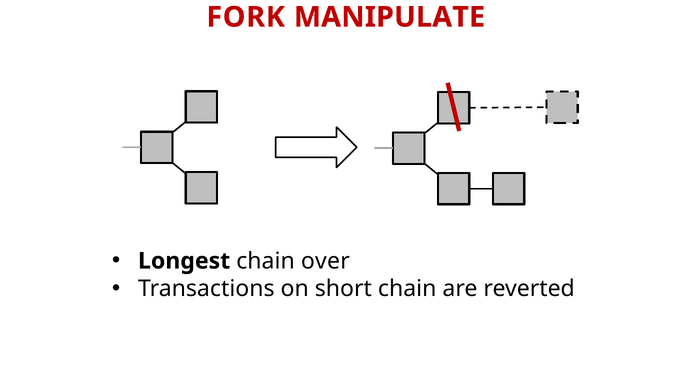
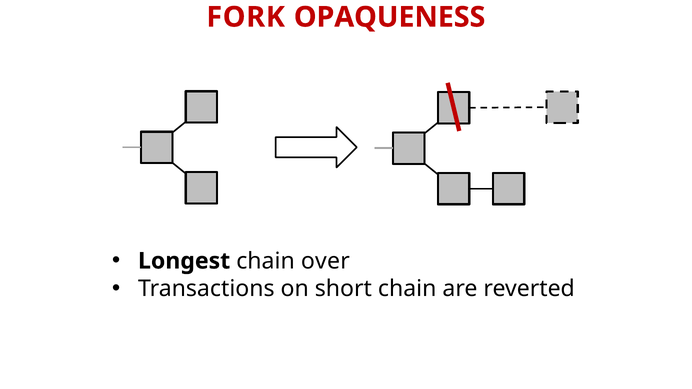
MANIPULATE: MANIPULATE -> OPAQUENESS
